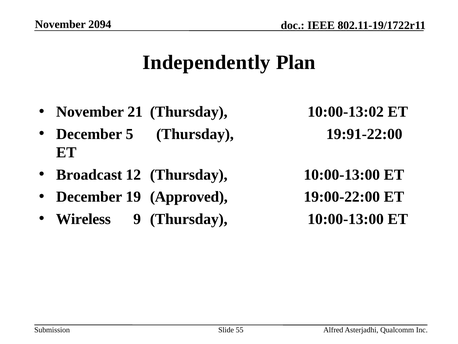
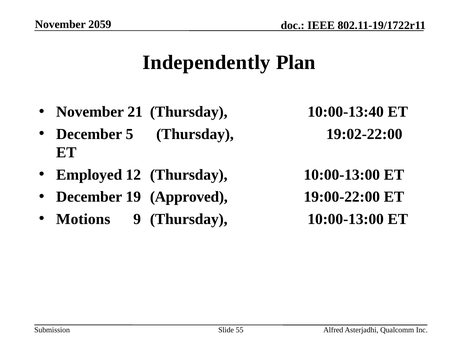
2094: 2094 -> 2059
10:00-13:02: 10:00-13:02 -> 10:00-13:40
19:91-22:00: 19:91-22:00 -> 19:02-22:00
Broadcast: Broadcast -> Employed
Wireless: Wireless -> Motions
